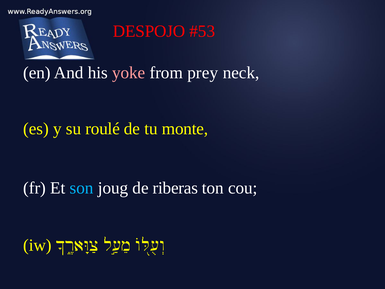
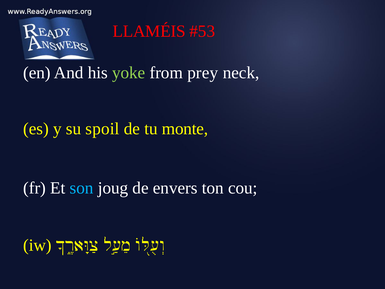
DESPOJO: DESPOJO -> LLAMÉIS
yoke colour: pink -> light green
roulé: roulé -> spoil
riberas: riberas -> envers
